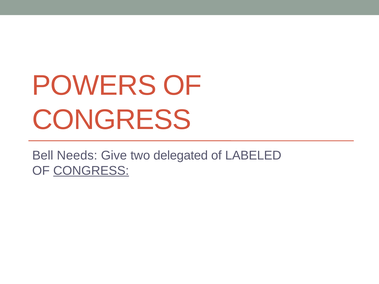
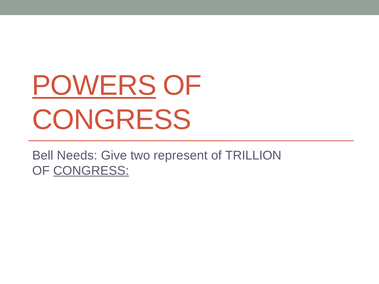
POWERS underline: none -> present
delegated: delegated -> represent
LABELED: LABELED -> TRILLION
